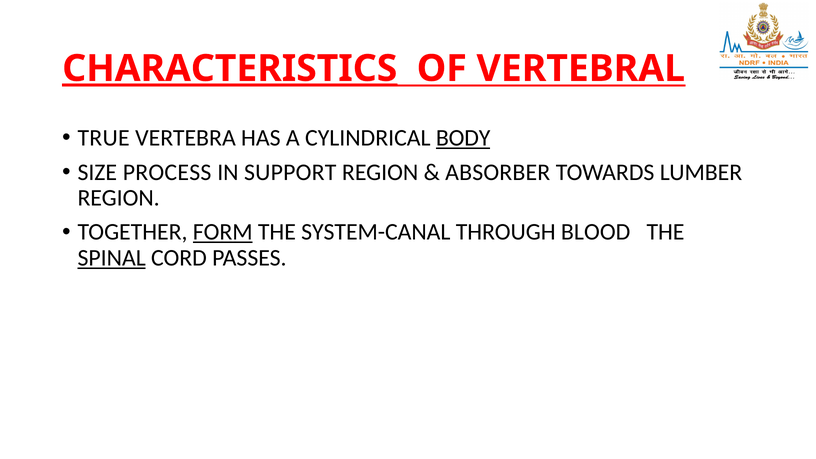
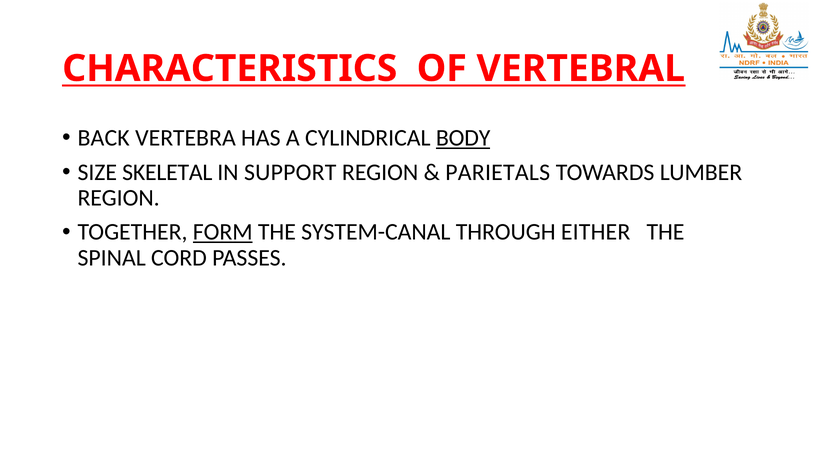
CHARACTERISTICS underline: present -> none
TRUE: TRUE -> BACK
PROCESS: PROCESS -> SKELETAL
ABSORBER: ABSORBER -> PARIETALS
BLOOD: BLOOD -> EITHER
SPINAL underline: present -> none
